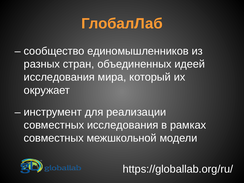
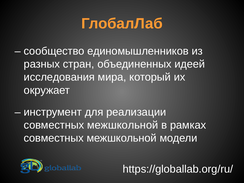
исследования at (123, 125): исследования -> межшкольной
